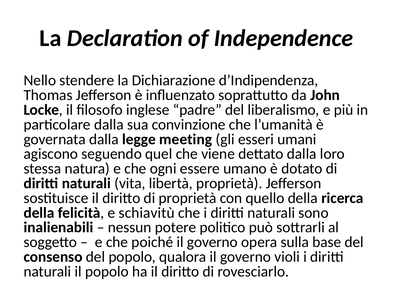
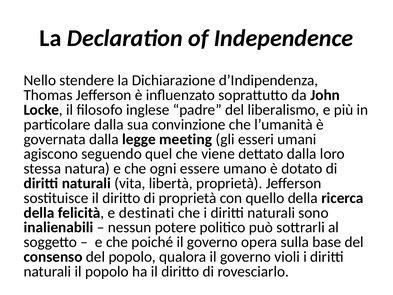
schiavitù: schiavitù -> destinati
